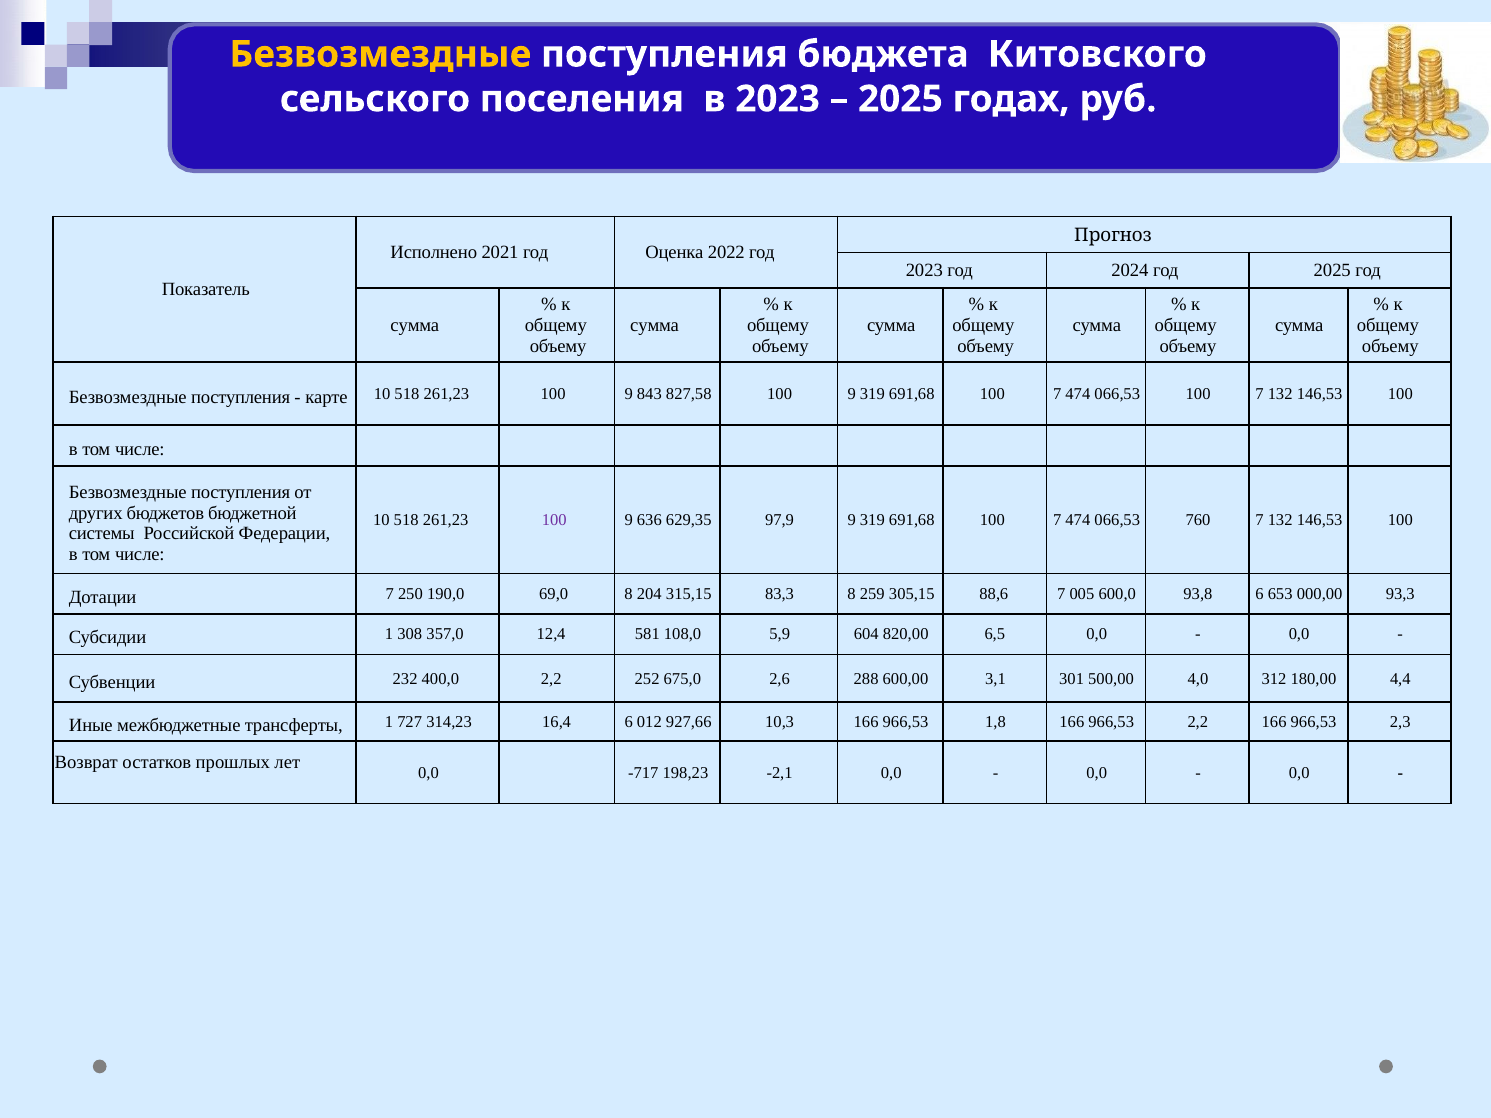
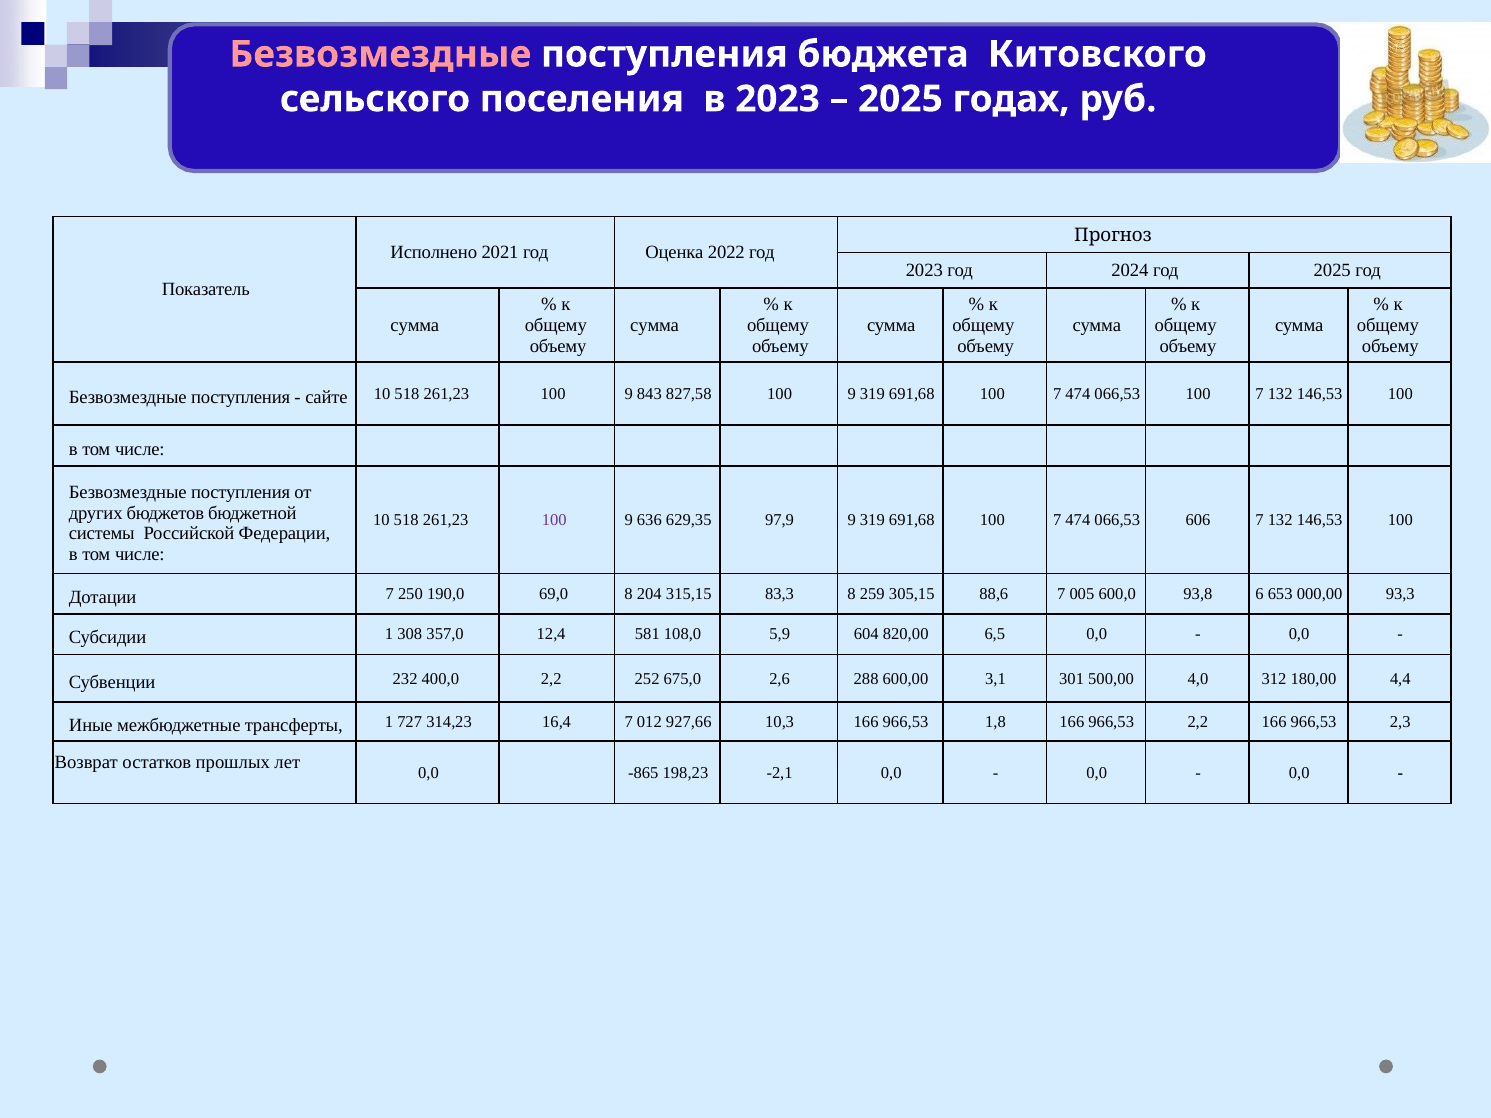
Безвозмездные at (380, 54) colour: yellow -> pink
карте: карте -> сайте
760: 760 -> 606
16,4 6: 6 -> 7
-717: -717 -> -865
